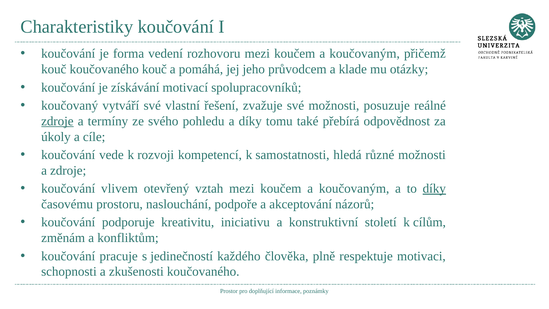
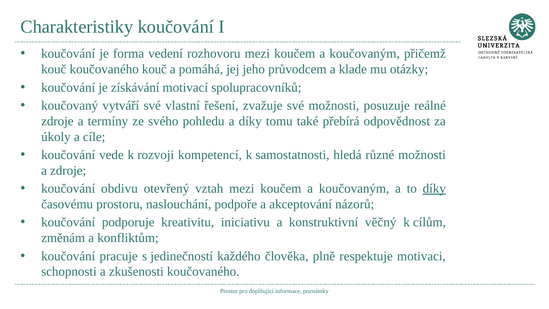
zdroje at (57, 121) underline: present -> none
vlivem: vlivem -> obdivu
století: století -> věčný
